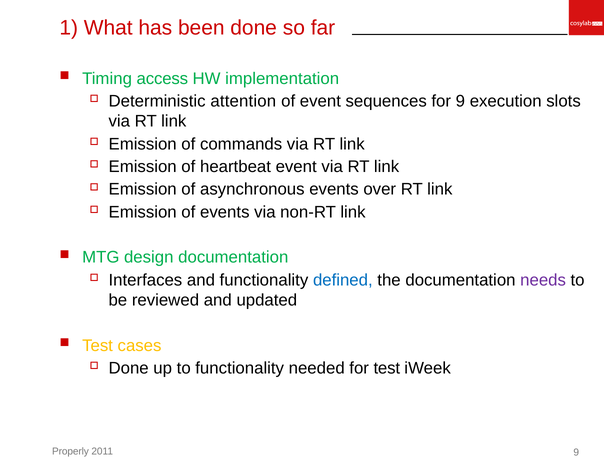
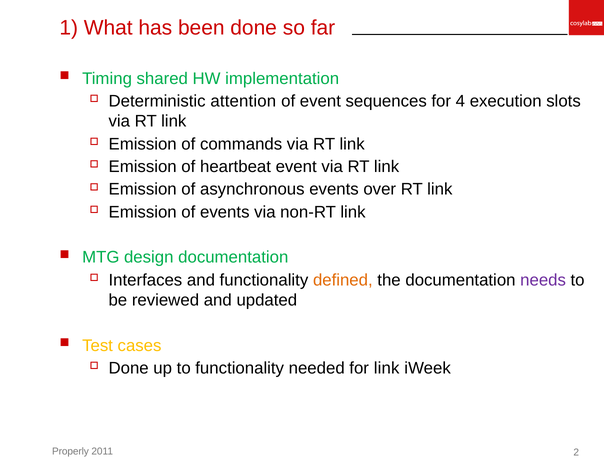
access: access -> shared
for 9: 9 -> 4
defined colour: blue -> orange
for test: test -> link
2011 9: 9 -> 2
